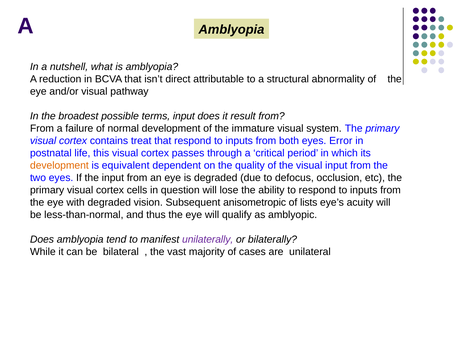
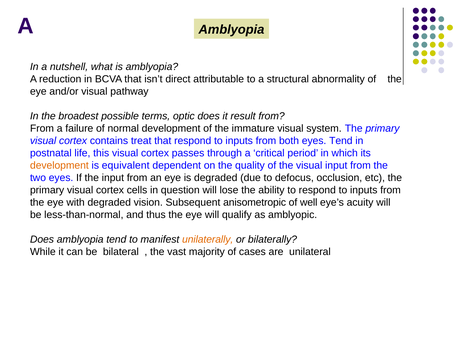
terms input: input -> optic
eyes Error: Error -> Tend
lists: lists -> well
unilaterally colour: purple -> orange
